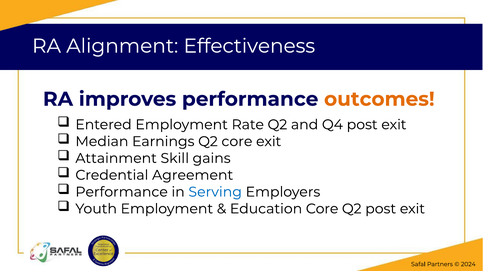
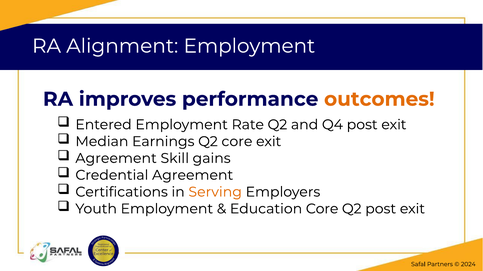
Alignment Effectiveness: Effectiveness -> Employment
Attainment at (116, 159): Attainment -> Agreement
Performance at (122, 192): Performance -> Certifications
Serving colour: blue -> orange
